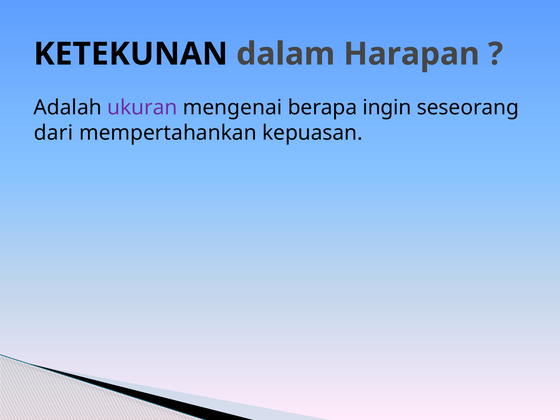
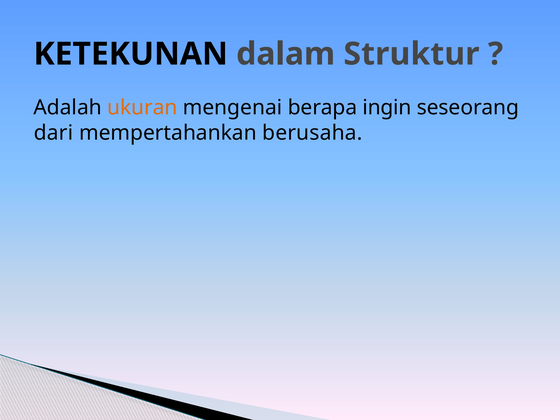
Harapan: Harapan -> Struktur
ukuran colour: purple -> orange
kepuasan: kepuasan -> berusaha
